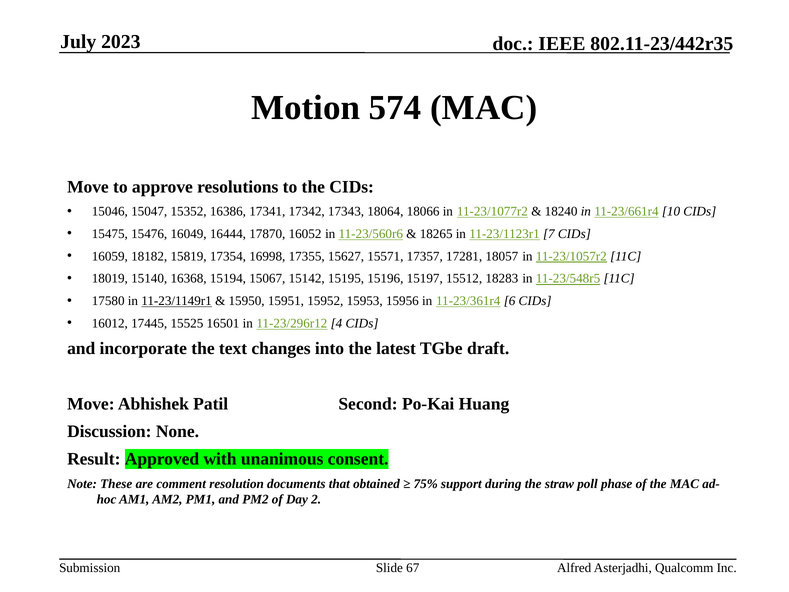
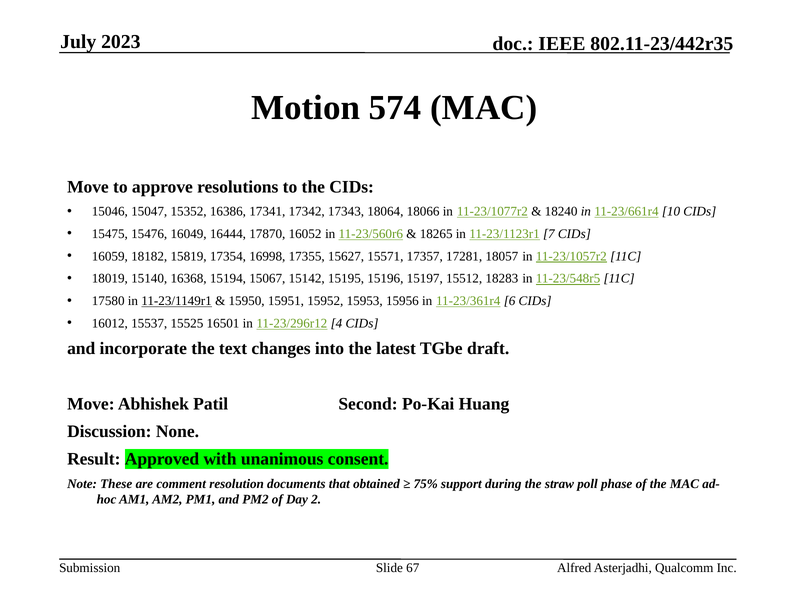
17445: 17445 -> 15537
